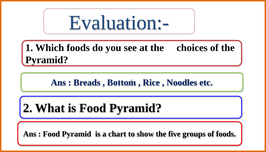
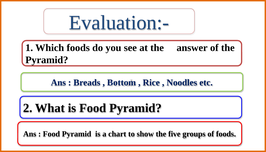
choices: choices -> answer
